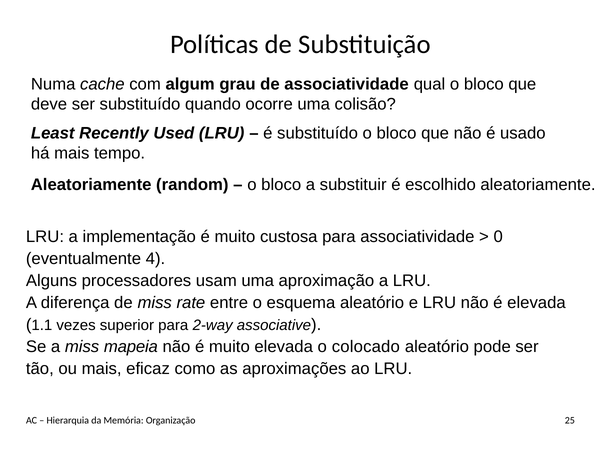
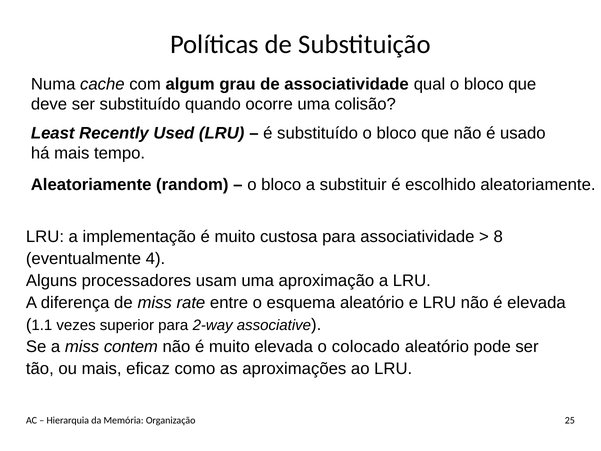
0: 0 -> 8
mapeia: mapeia -> contem
